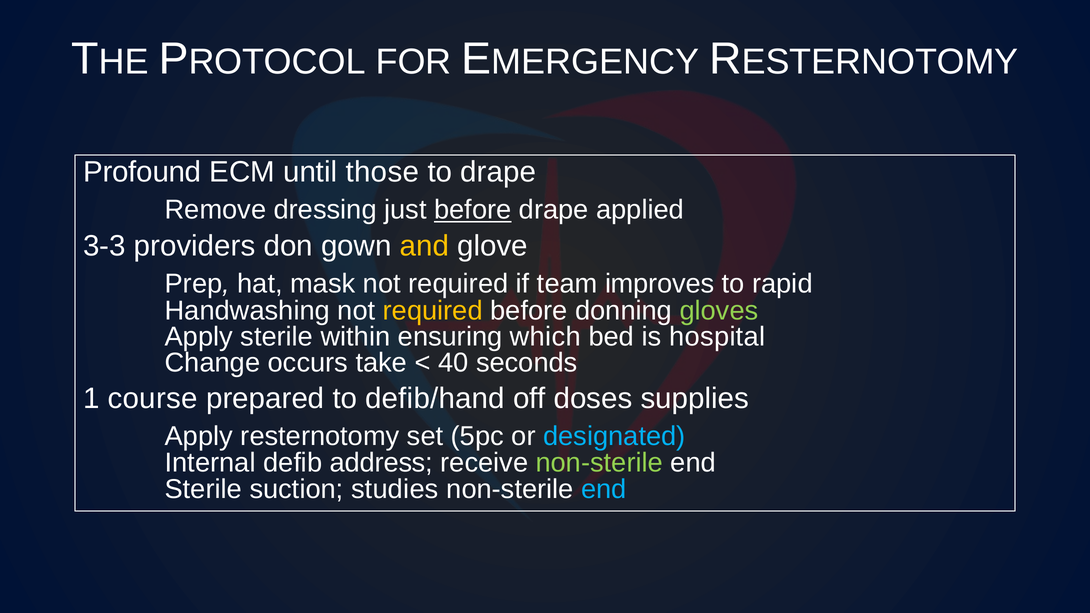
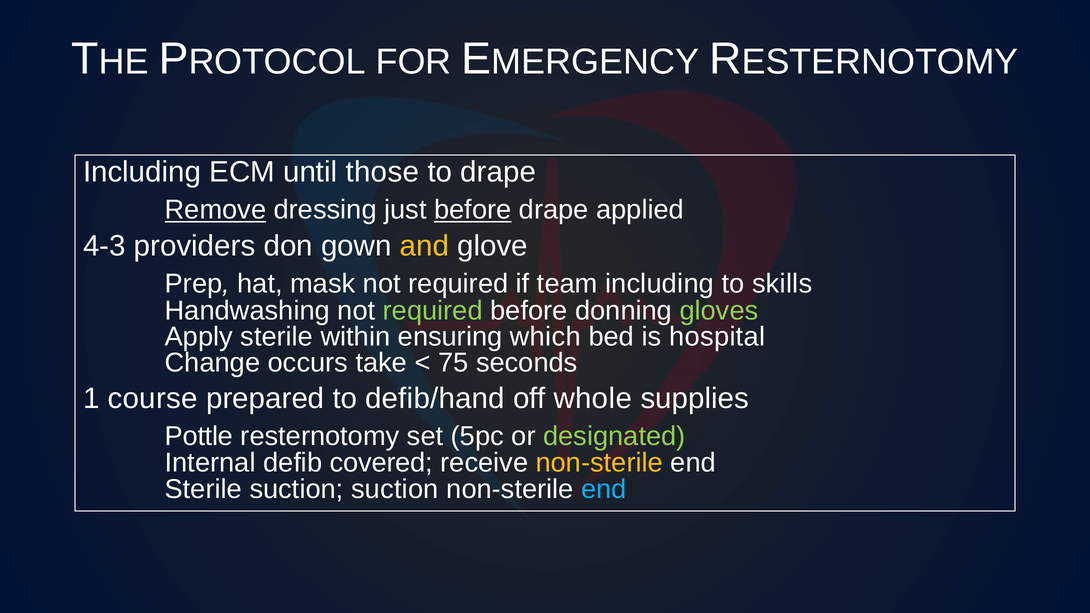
Profound at (142, 172): Profound -> Including
Remove underline: none -> present
3-3: 3-3 -> 4-3
team improves: improves -> including
rapid: rapid -> skills
required at (433, 311) colour: yellow -> light green
40: 40 -> 75
doses: doses -> whole
Apply at (199, 437): Apply -> Pottle
designated colour: light blue -> light green
address: address -> covered
non-sterile at (599, 463) colour: light green -> yellow
suction studies: studies -> suction
